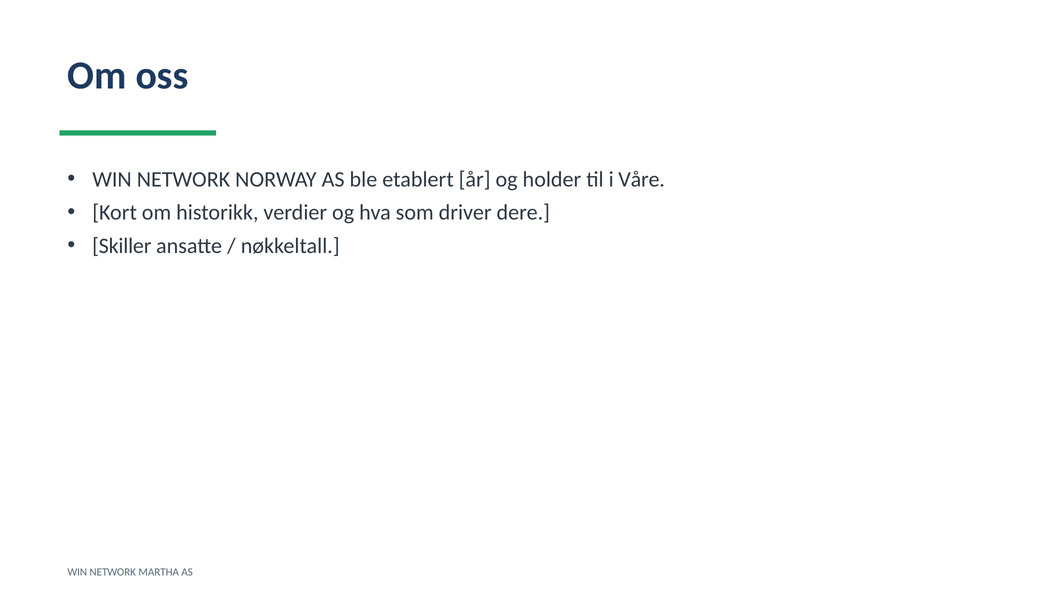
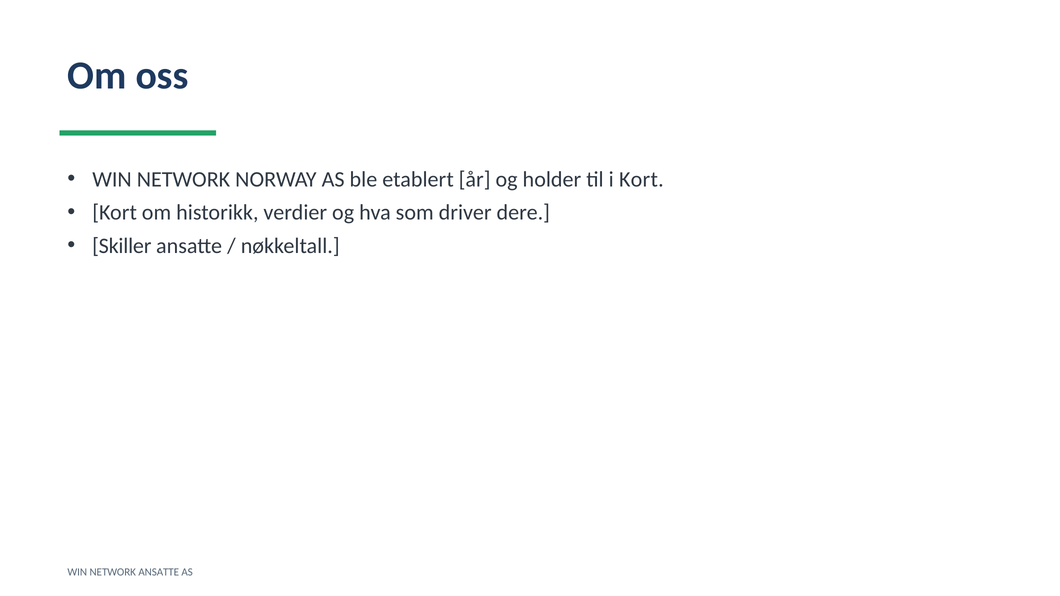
i Våre: Våre -> Kort
NETWORK MARTHA: MARTHA -> ANSATTE
